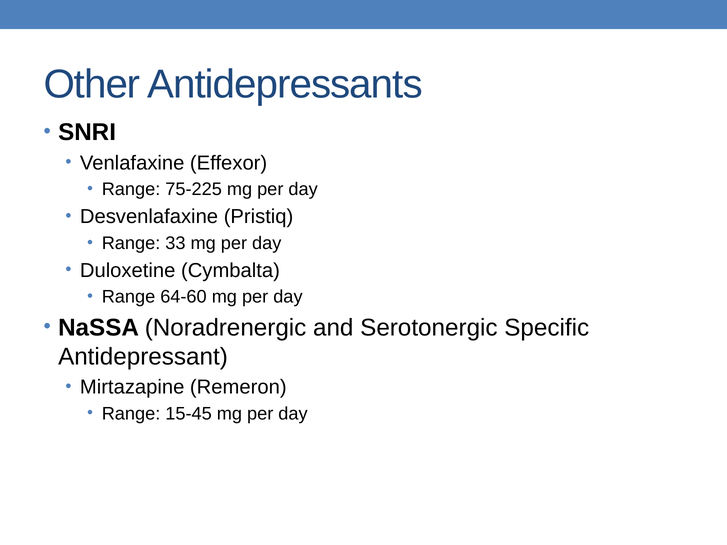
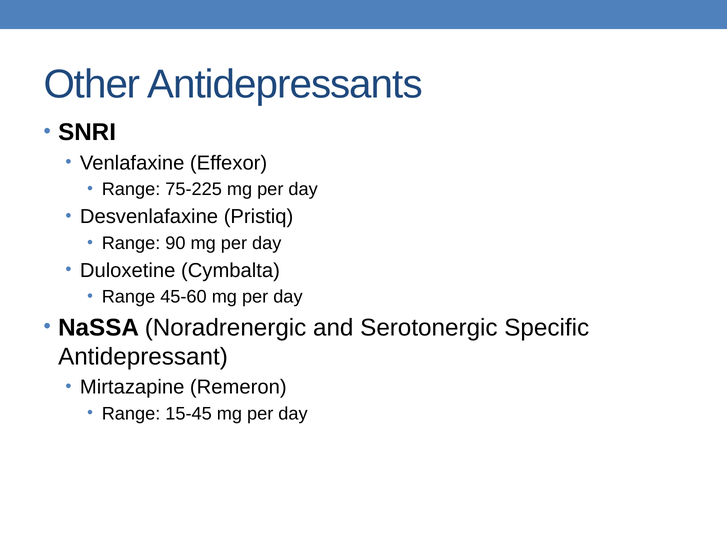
33: 33 -> 90
64-60: 64-60 -> 45-60
